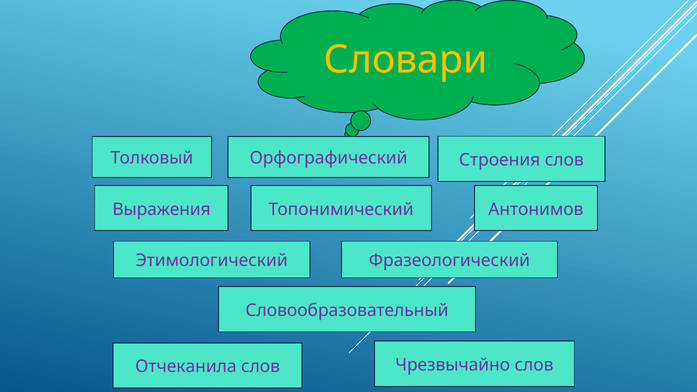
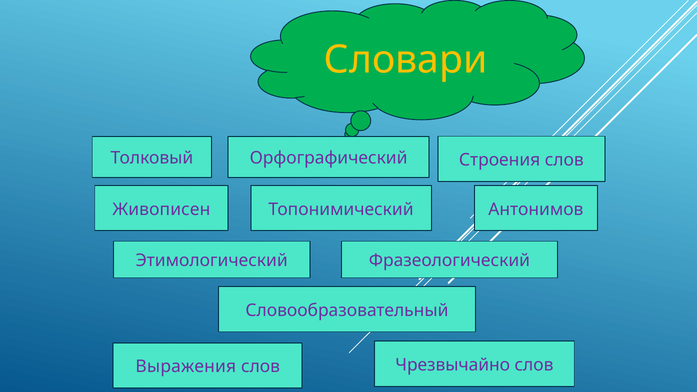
Выражения: Выражения -> Живописен
Отчеканила: Отчеканила -> Выражения
